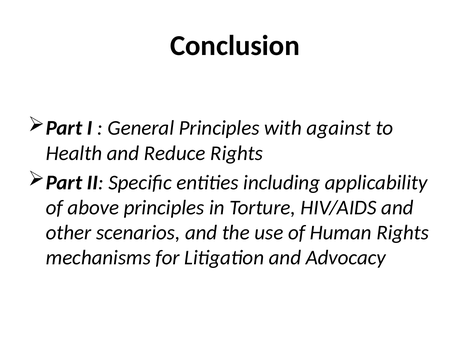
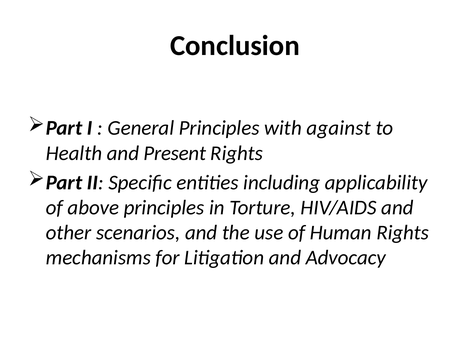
Reduce: Reduce -> Present
